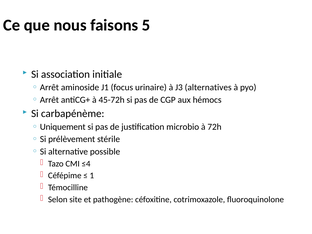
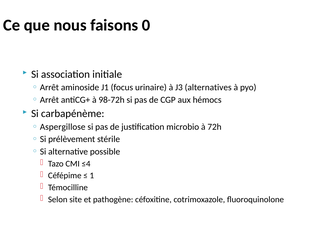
5: 5 -> 0
45-72h: 45-72h -> 98-72h
Uniquement: Uniquement -> Aspergillose
